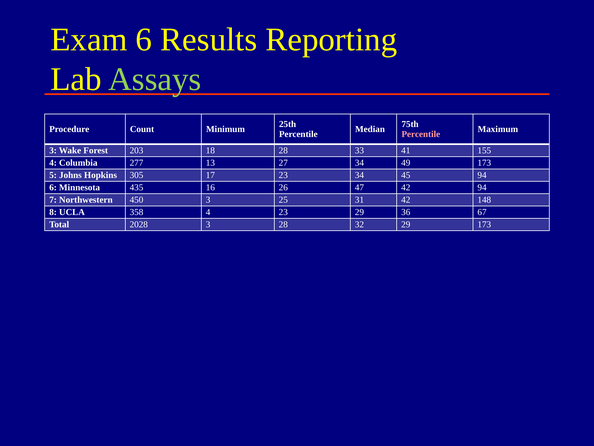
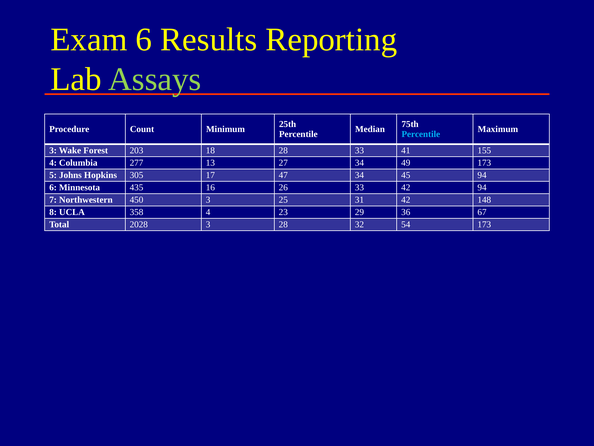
Percentile at (421, 134) colour: pink -> light blue
17 23: 23 -> 47
26 47: 47 -> 33
32 29: 29 -> 54
